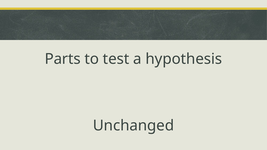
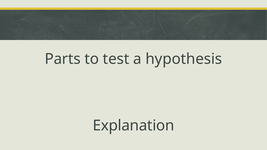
Unchanged: Unchanged -> Explanation
